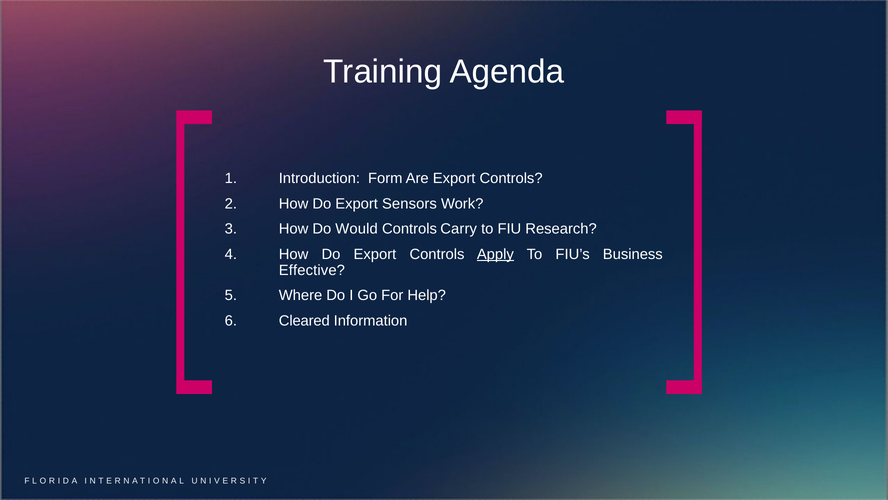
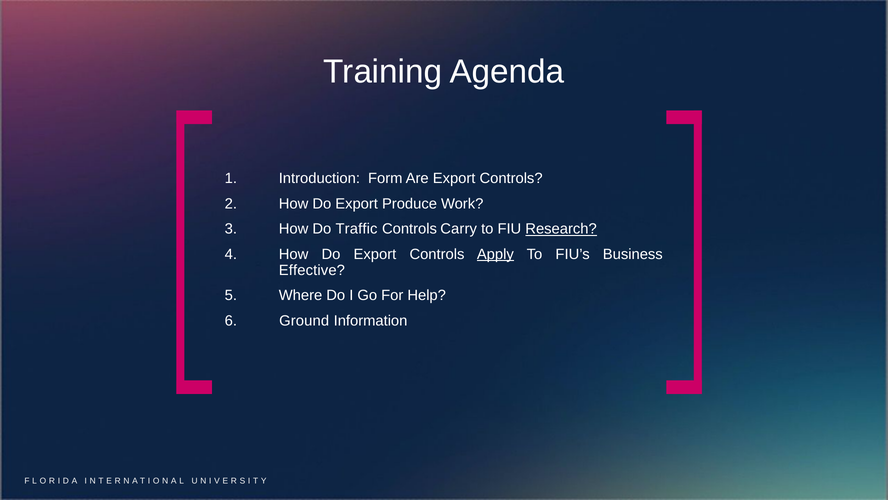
Sensors: Sensors -> Produce
Would: Would -> Traffic
Research underline: none -> present
Cleared: Cleared -> Ground
